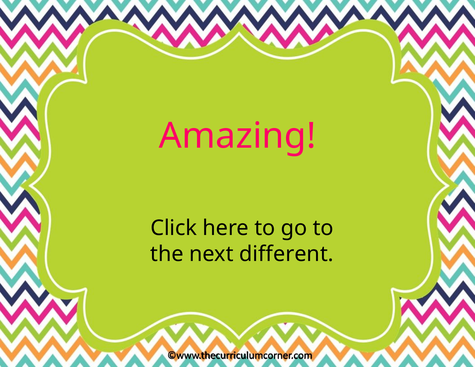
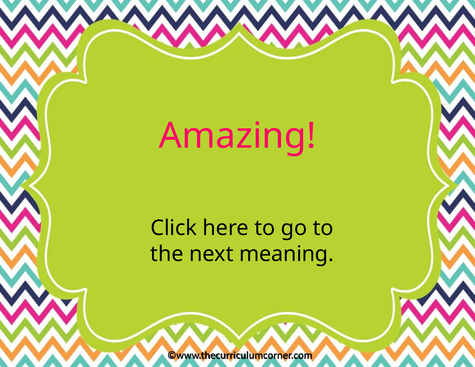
different: different -> meaning
